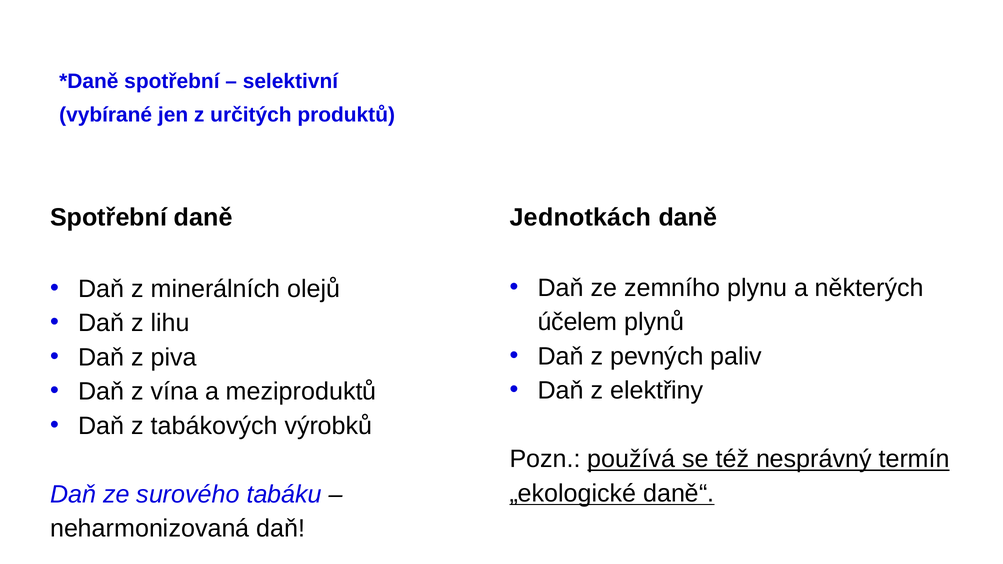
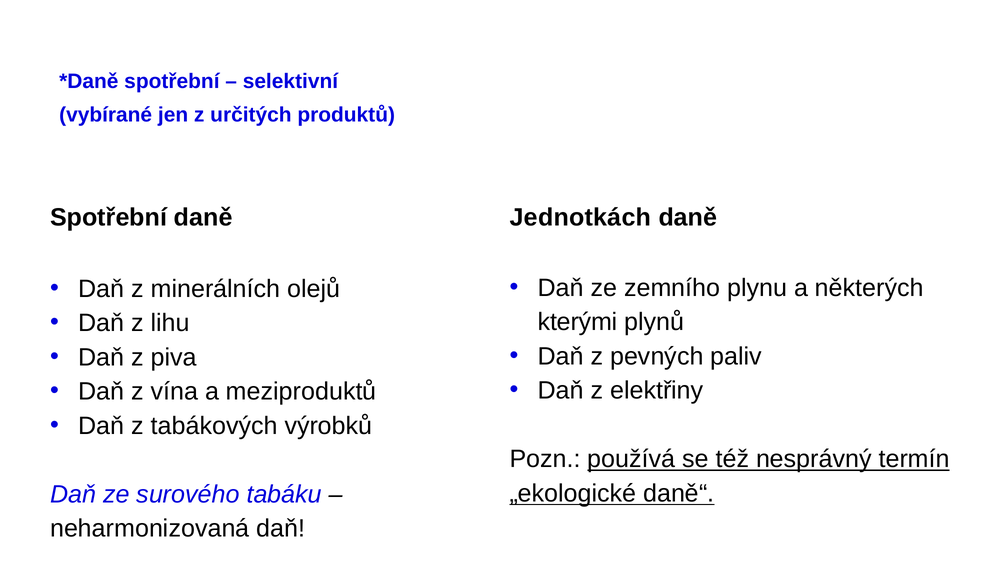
účelem: účelem -> kterými
